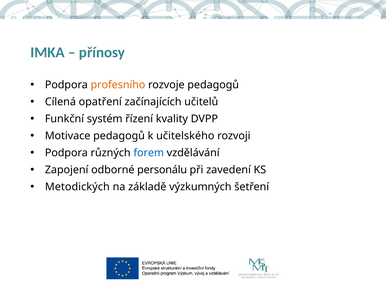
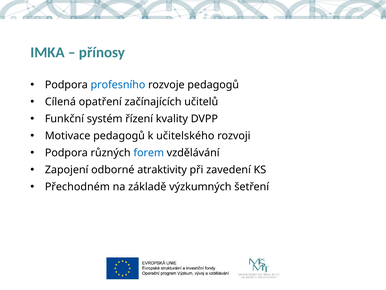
profesního colour: orange -> blue
personálu: personálu -> atraktivity
Metodických: Metodických -> Přechodném
